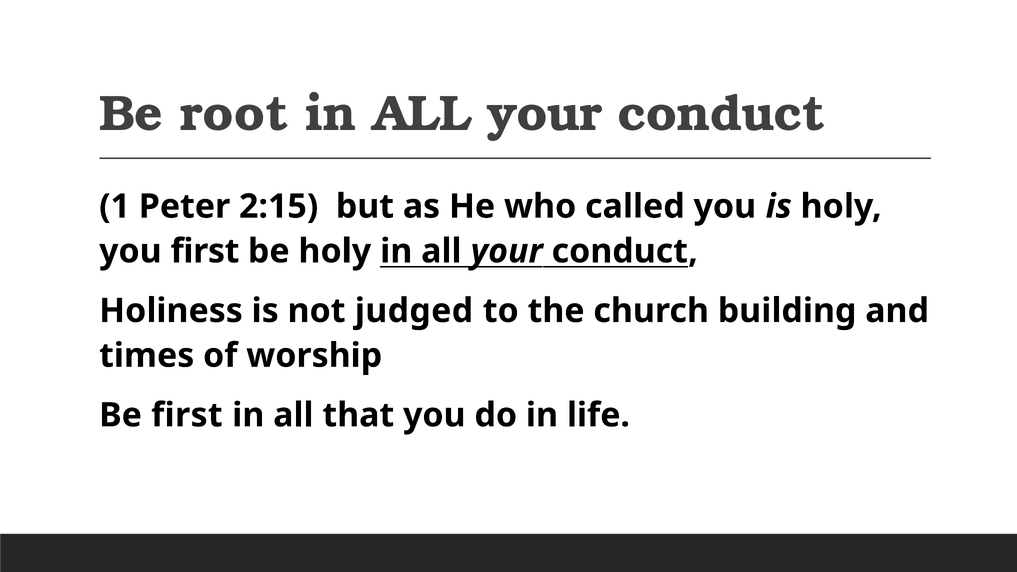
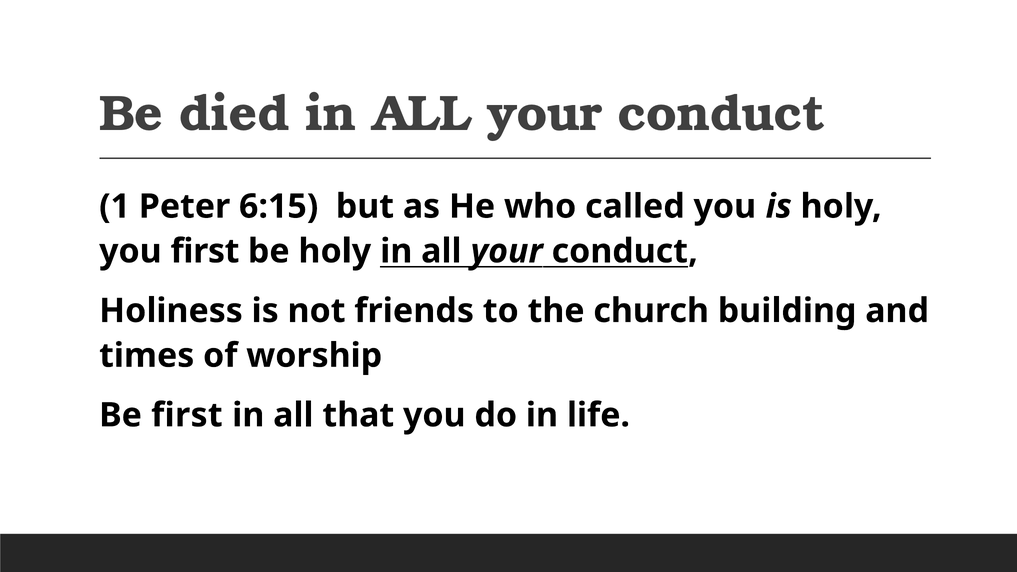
root: root -> died
2:15: 2:15 -> 6:15
judged: judged -> friends
